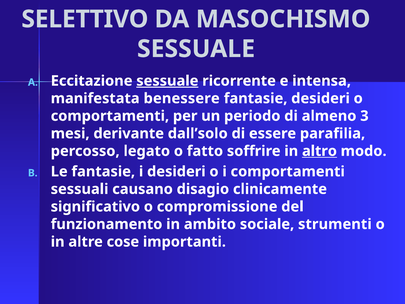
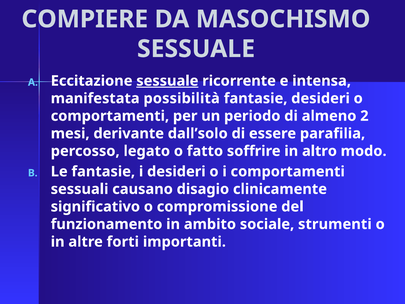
SELETTIVO: SELETTIVO -> COMPIERE
benessere: benessere -> possibilità
3: 3 -> 2
altro underline: present -> none
cose: cose -> forti
